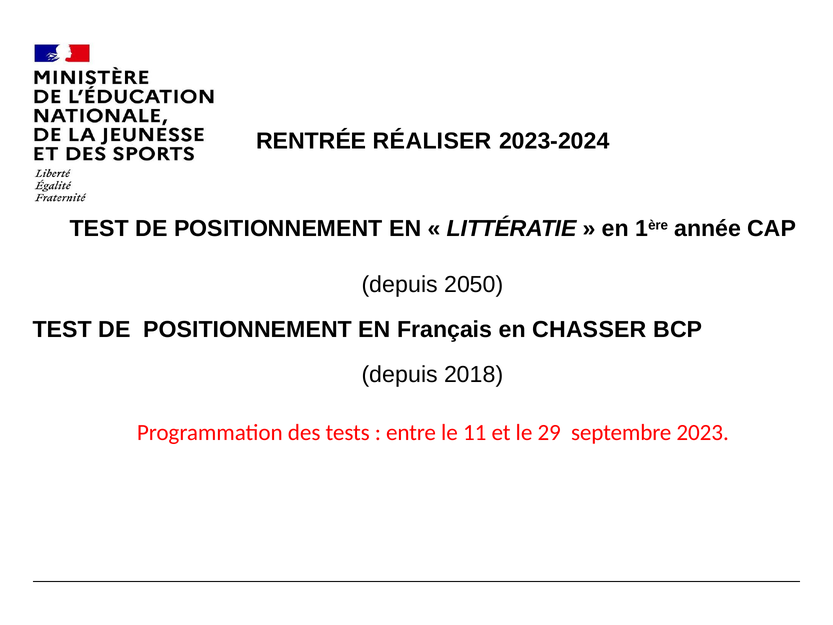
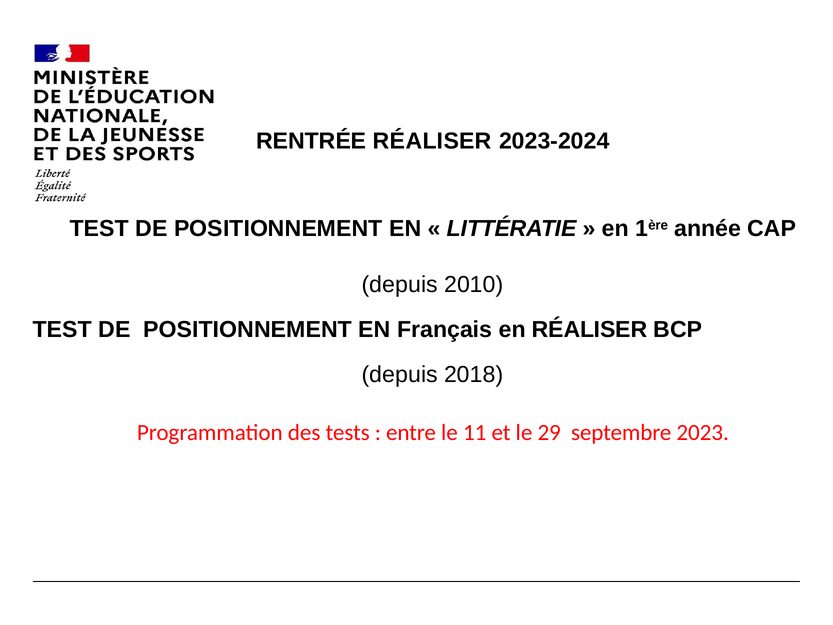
2050: 2050 -> 2010
en CHASSER: CHASSER -> RÉALISER
